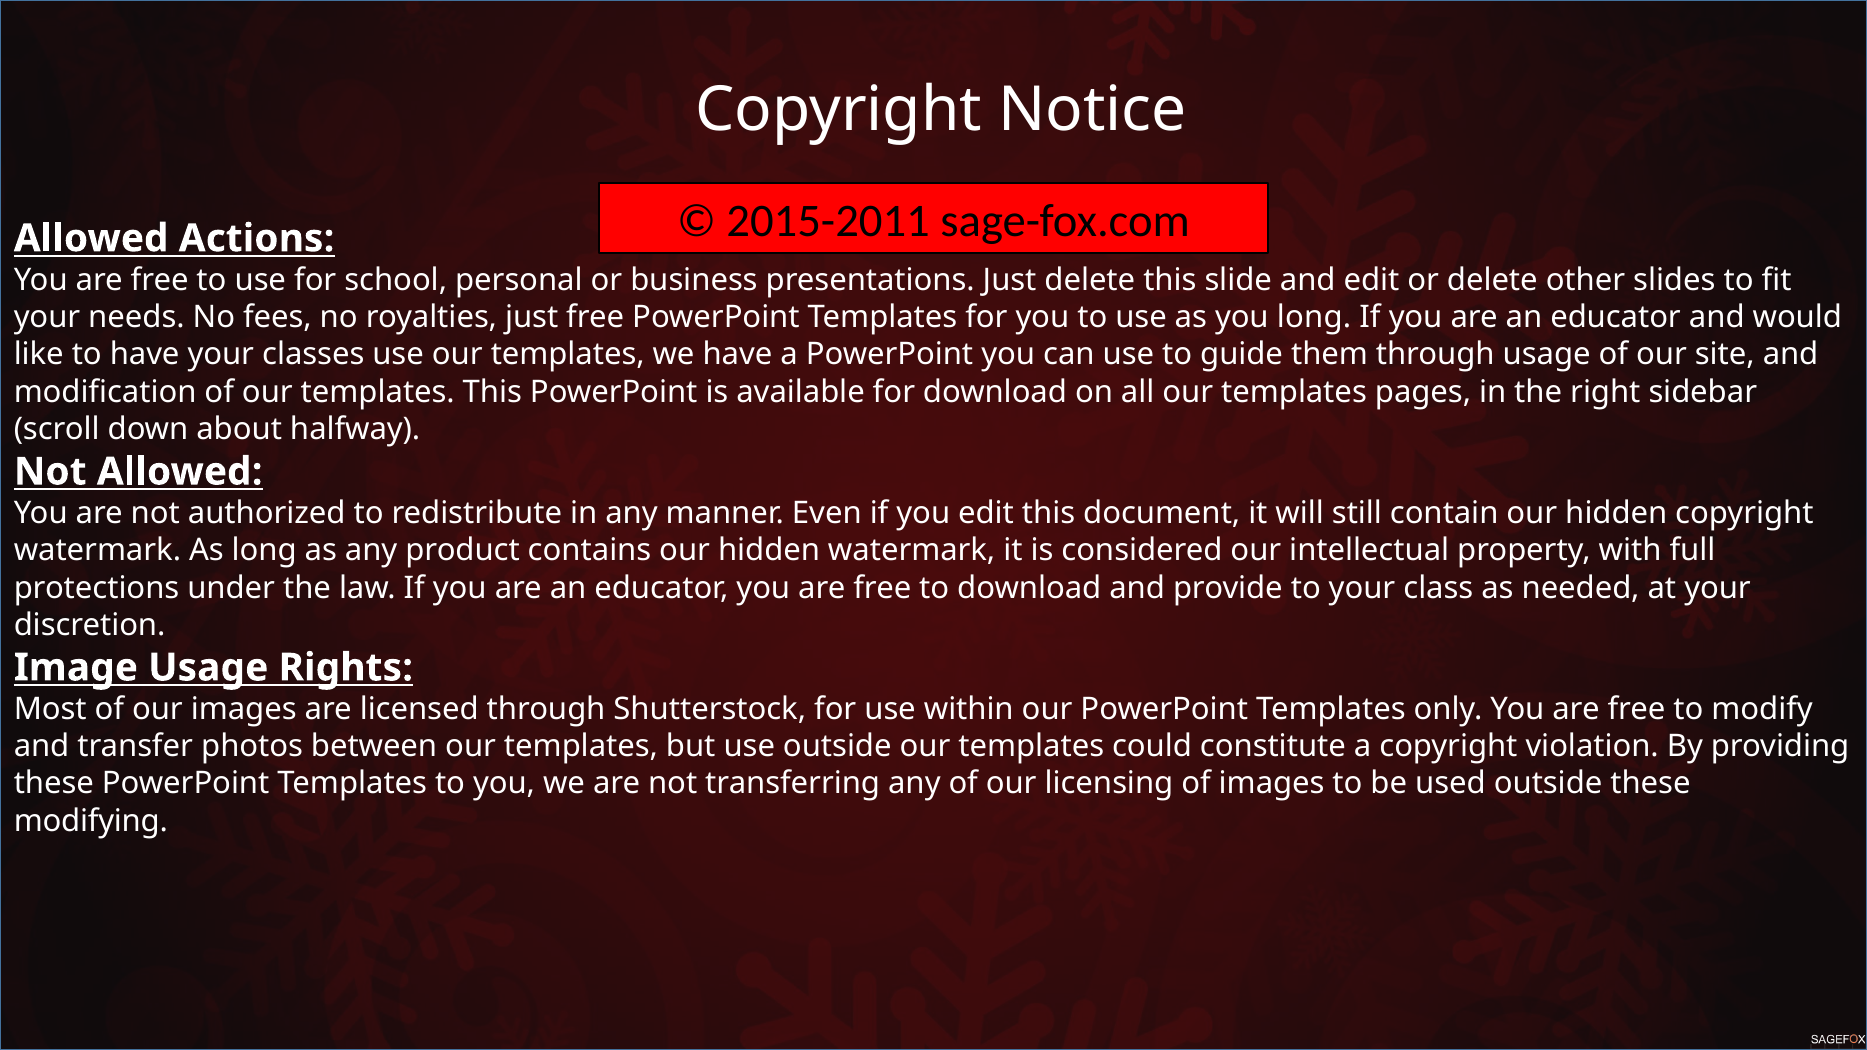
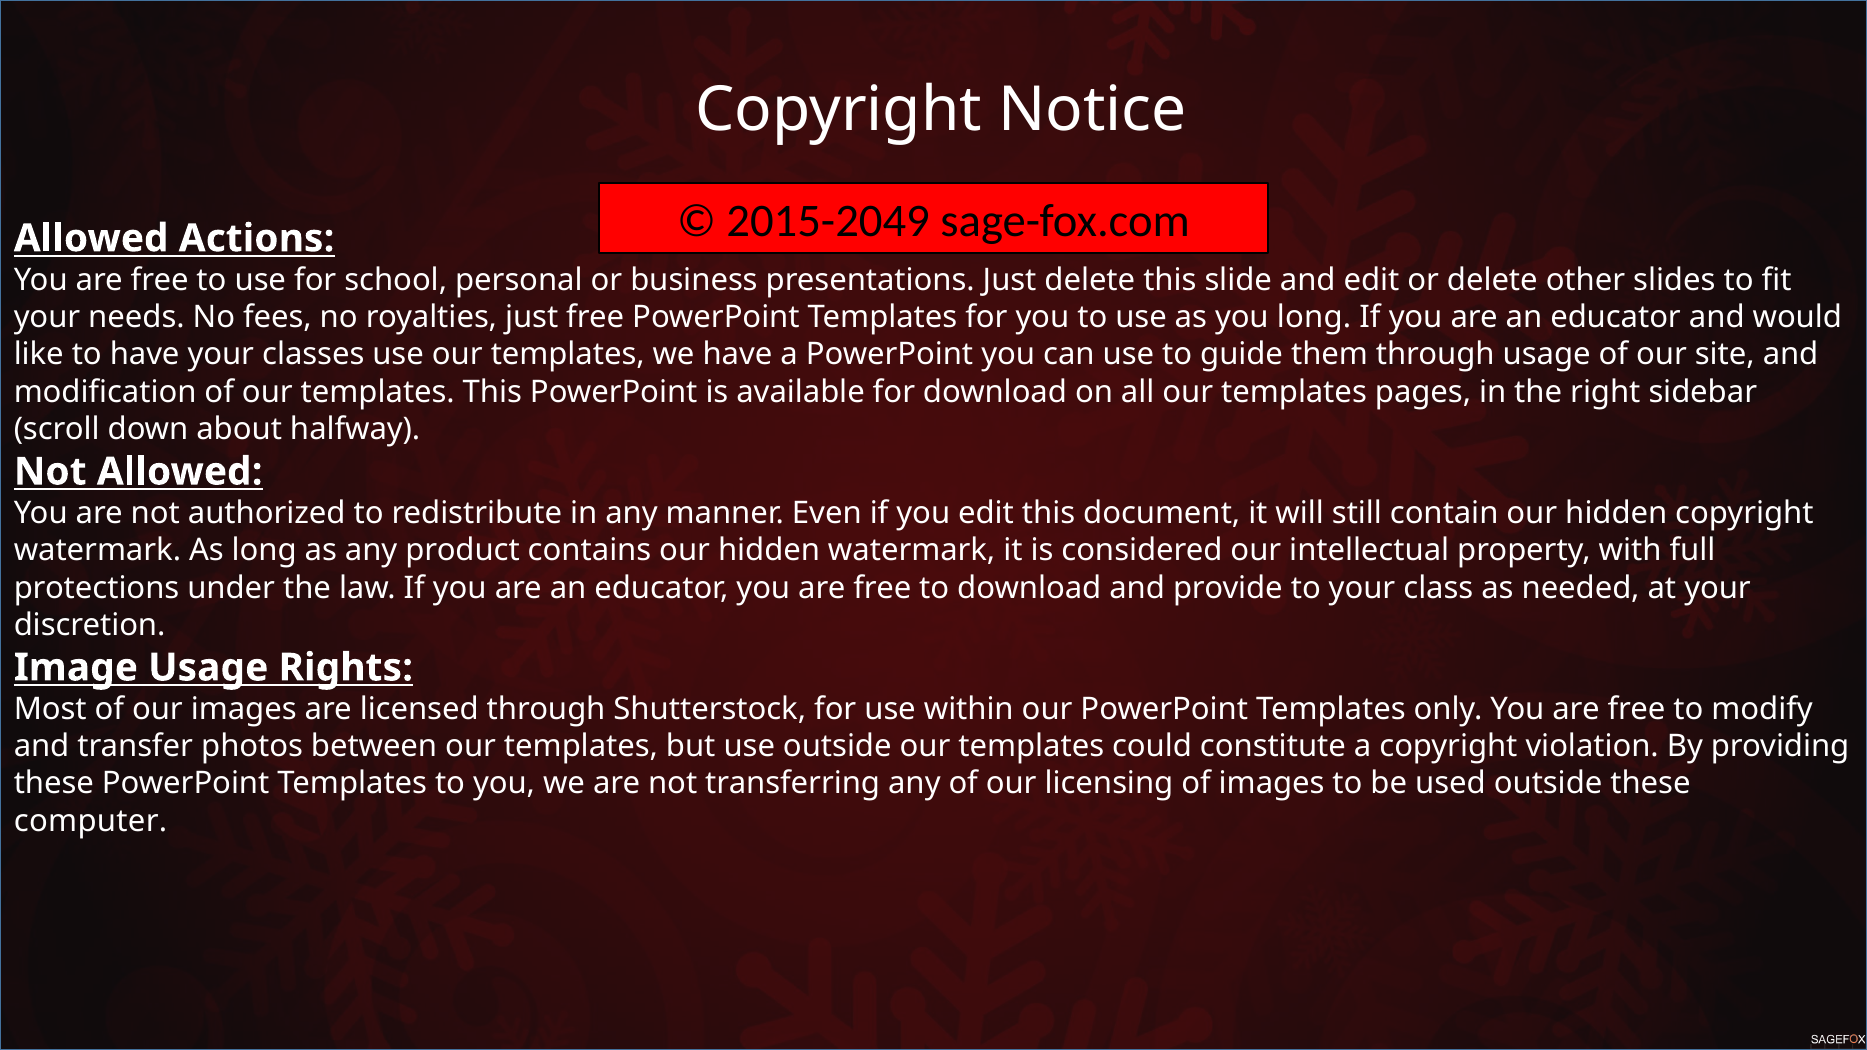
2015-2011: 2015-2011 -> 2015-2049
modifying: modifying -> computer
